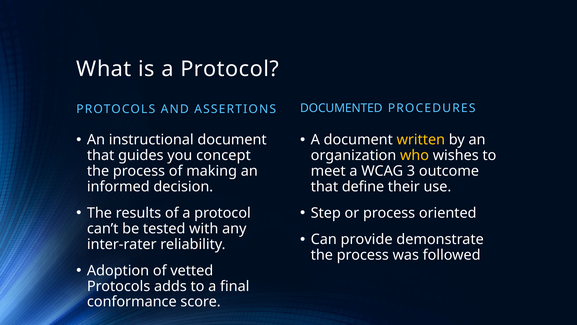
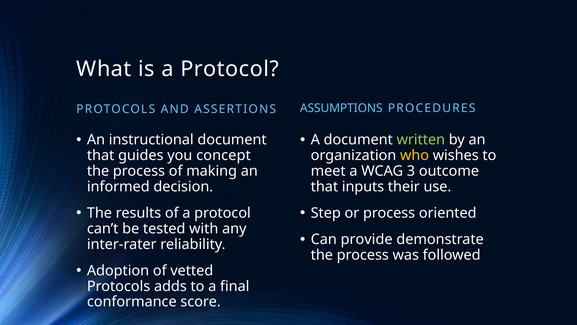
DOCUMENTED: DOCUMENTED -> ASSUMPTIONS
written colour: yellow -> light green
define: define -> inputs
